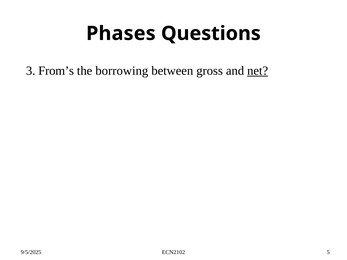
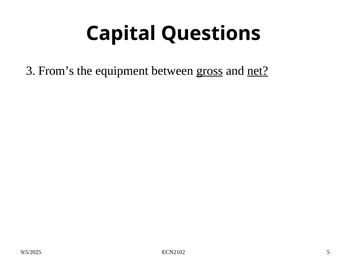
Phases: Phases -> Capital
borrowing: borrowing -> equipment
gross underline: none -> present
